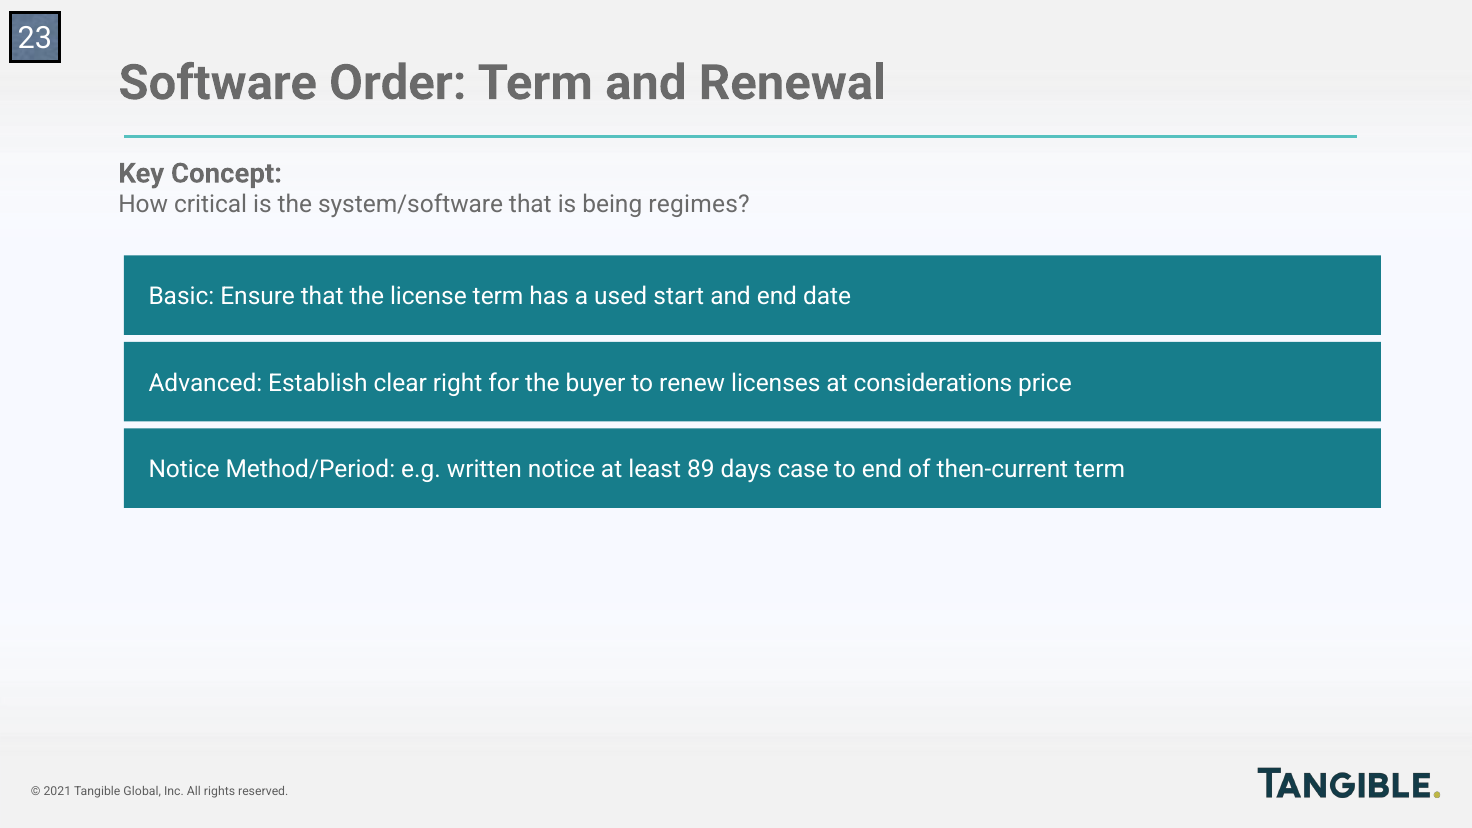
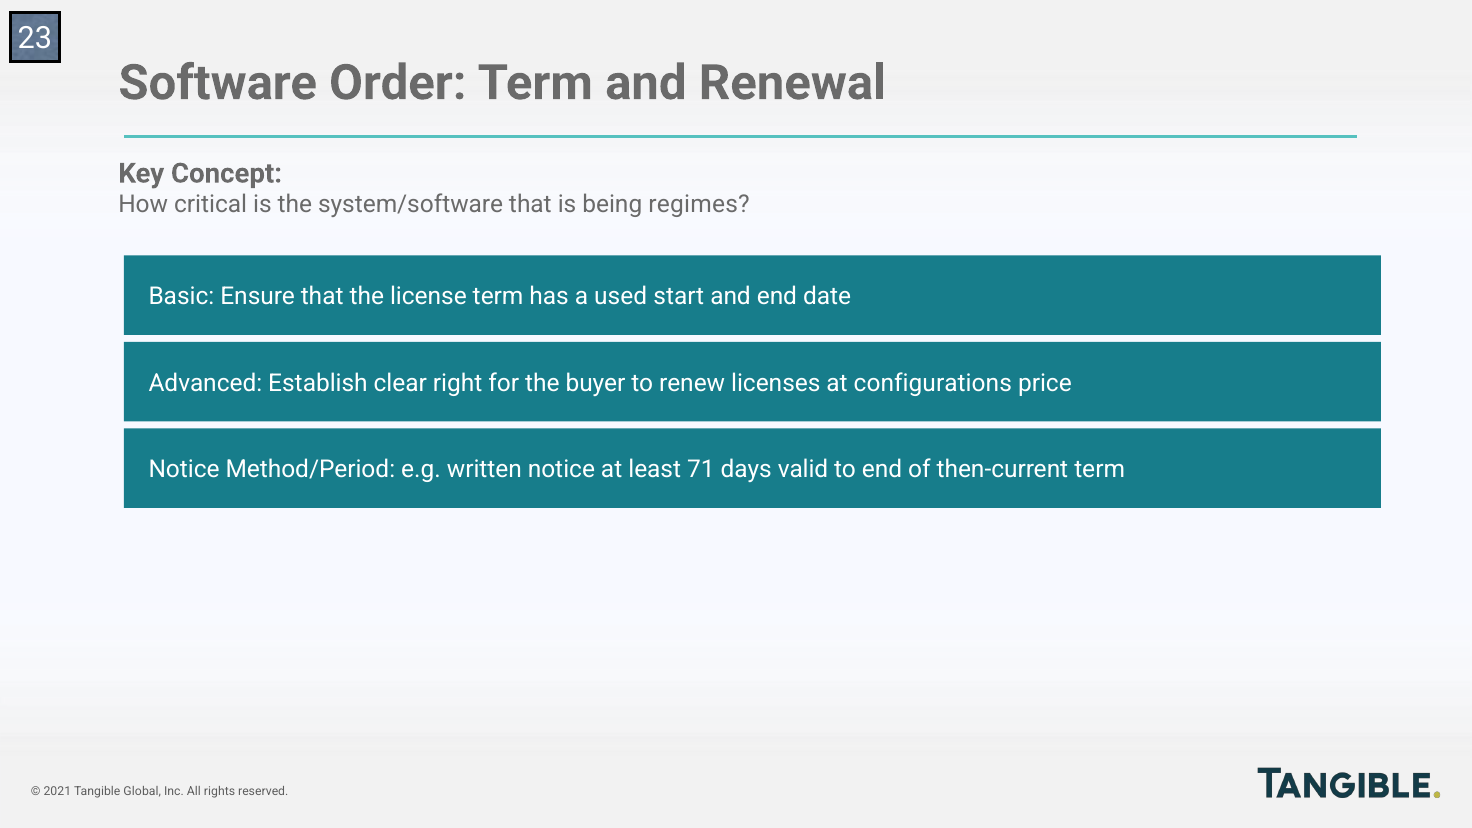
considerations: considerations -> configurations
89: 89 -> 71
case: case -> valid
